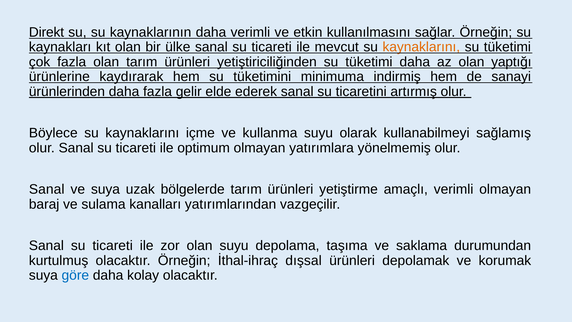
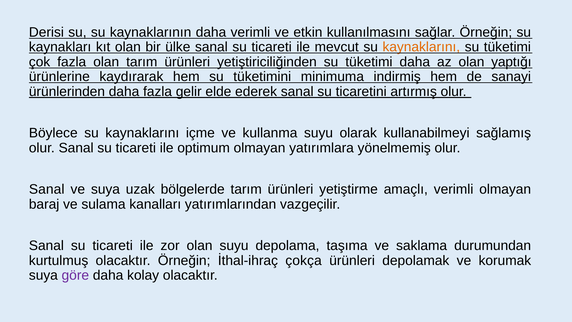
Direkt: Direkt -> Derisi
dışsal: dışsal -> çokça
göre colour: blue -> purple
